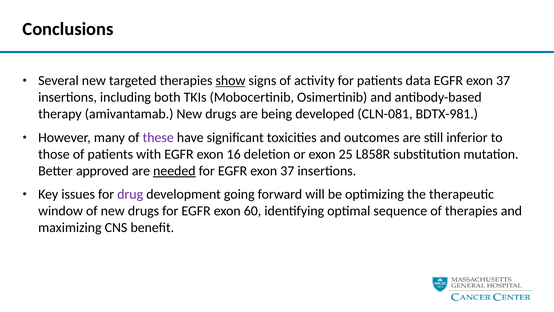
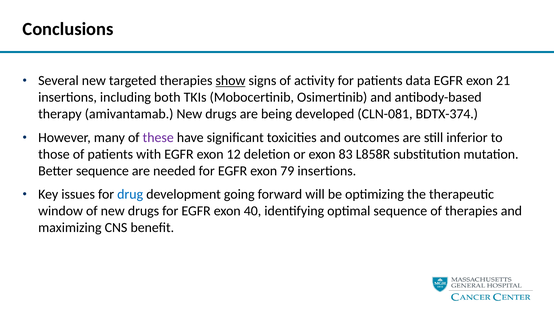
37 at (503, 81): 37 -> 21
BDTX-981: BDTX-981 -> BDTX-374
16: 16 -> 12
25: 25 -> 83
Better approved: approved -> sequence
needed underline: present -> none
for EGFR exon 37: 37 -> 79
drug colour: purple -> blue
60: 60 -> 40
